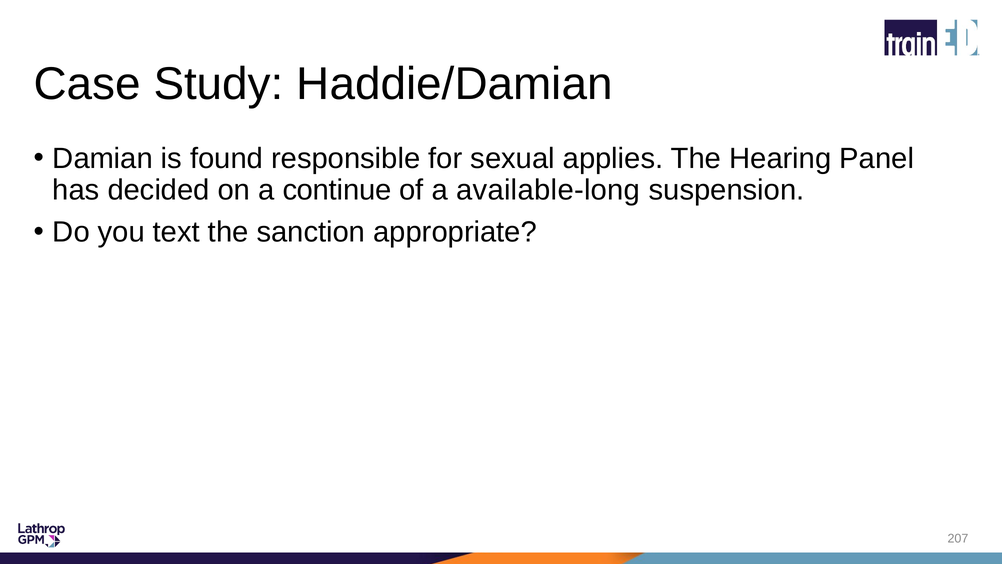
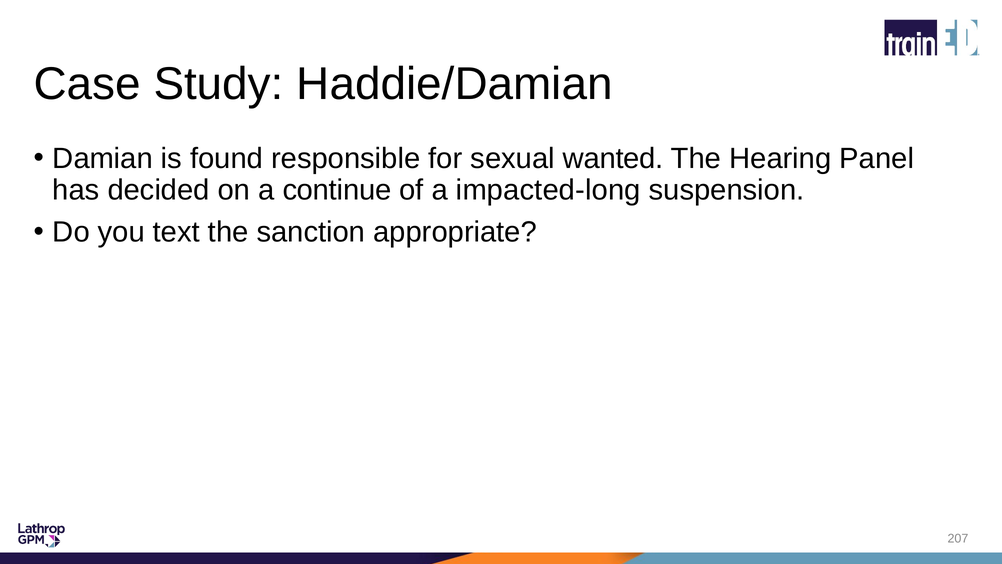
applies: applies -> wanted
available-long: available-long -> impacted-long
